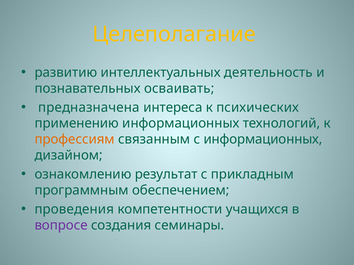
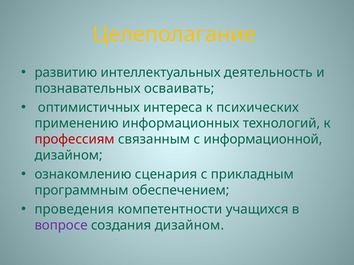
предназначена: предназначена -> оптимистичных
профессиям colour: orange -> red
с информационных: информационных -> информационной
результат: результат -> сценария
создания семинары: семинары -> дизайном
